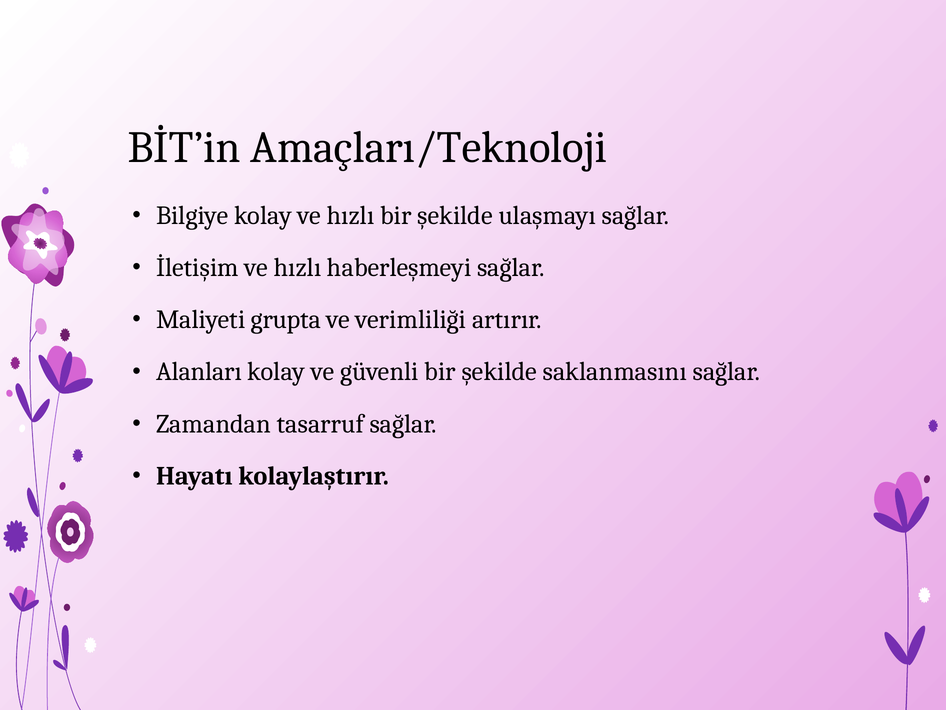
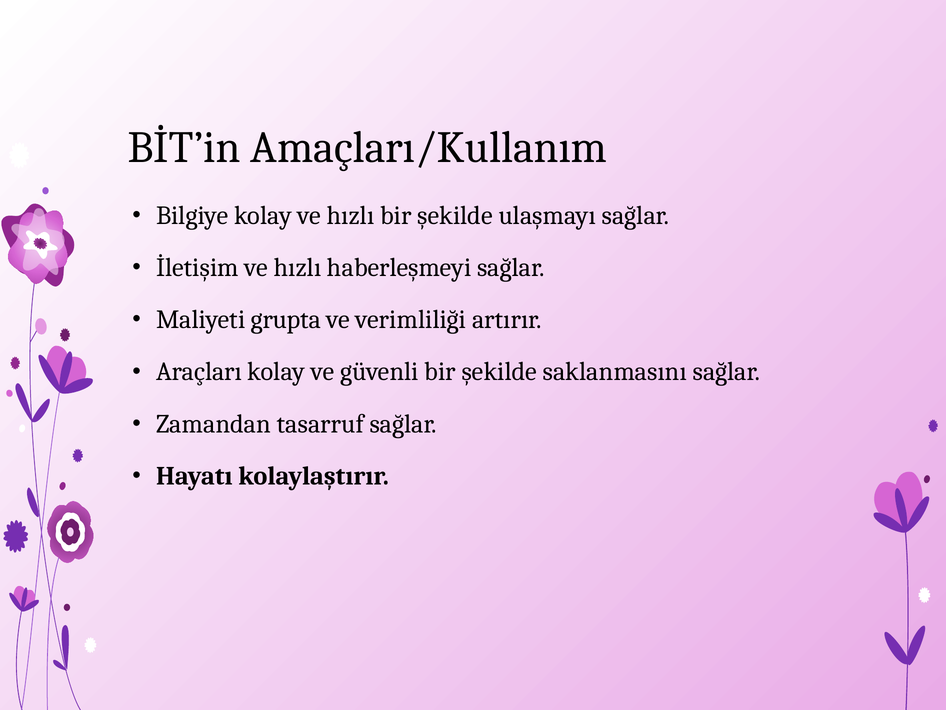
Amaçları/Teknoloji: Amaçları/Teknoloji -> Amaçları/Kullanım
Alanları: Alanları -> Araçları
